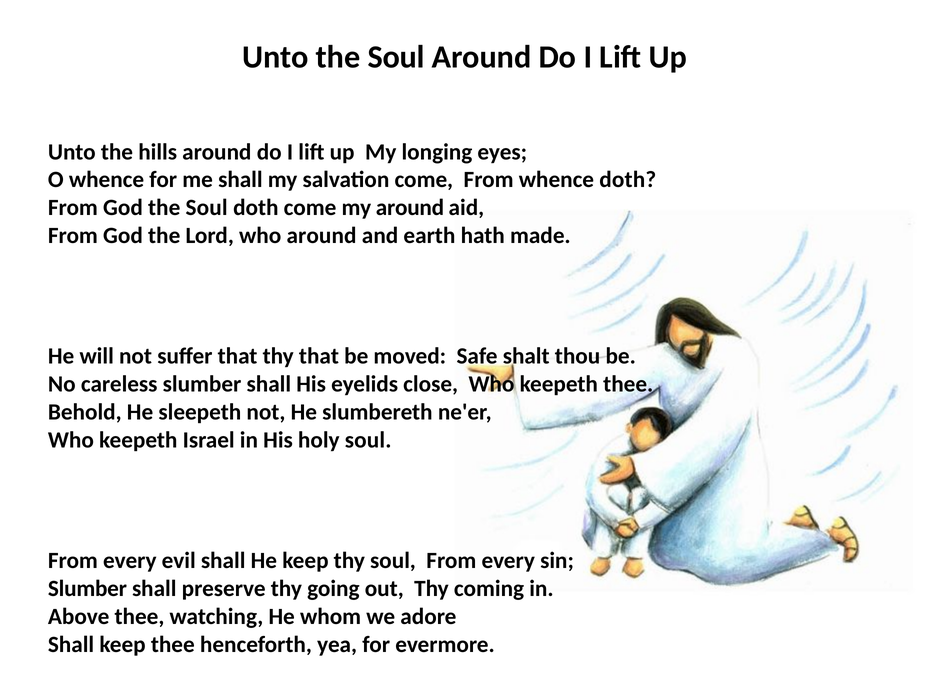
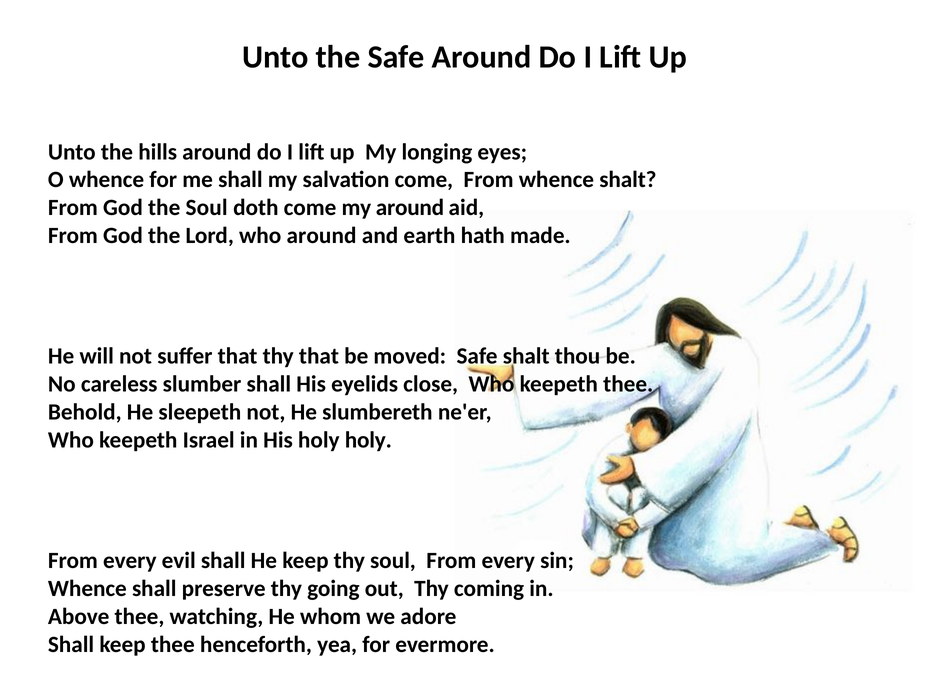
Unto the Soul: Soul -> Safe
whence doth: doth -> shalt
holy soul: soul -> holy
Slumber at (87, 588): Slumber -> Whence
